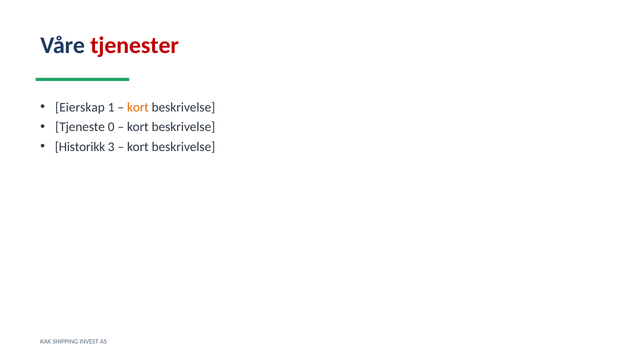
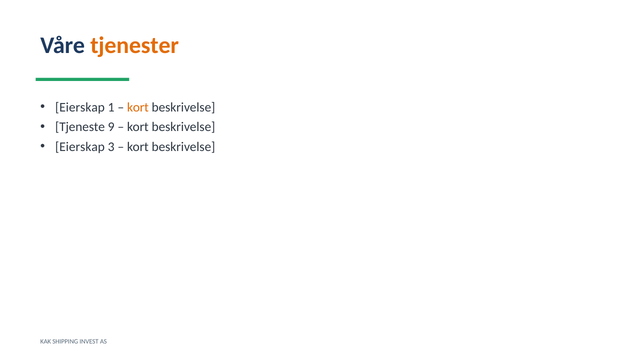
tjenester colour: red -> orange
0: 0 -> 9
Historikk at (80, 147): Historikk -> Eierskap
